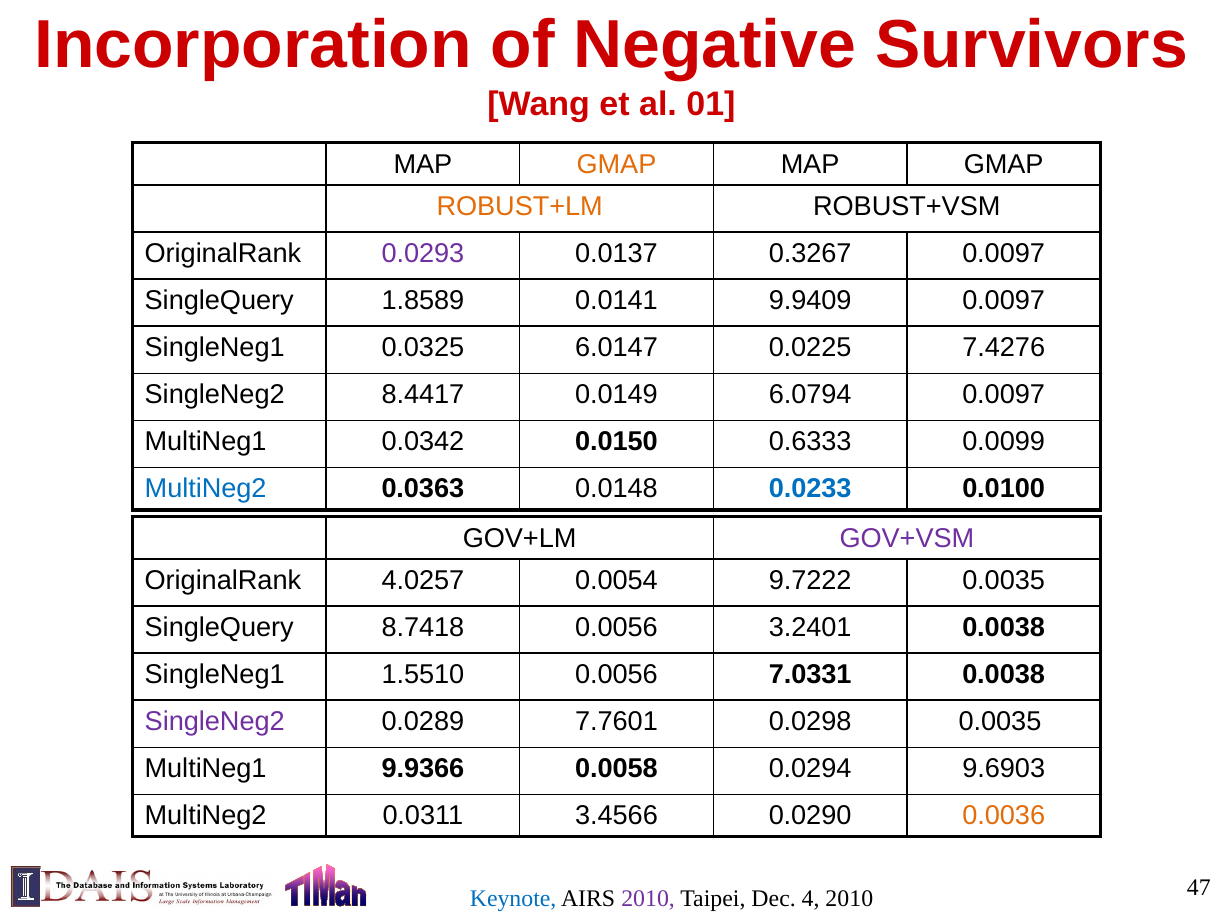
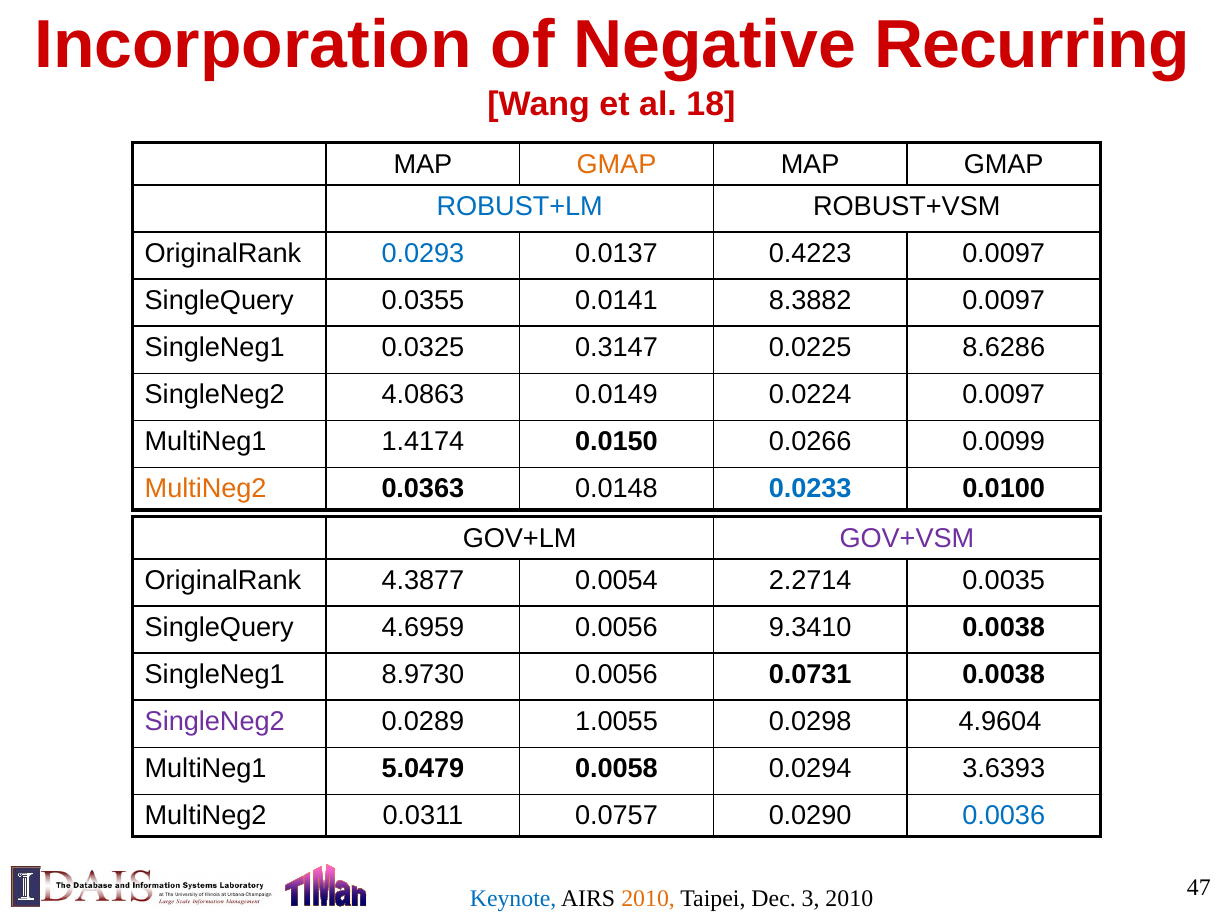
Survivors: Survivors -> Recurring
01: 01 -> 18
ROBUST+LM colour: orange -> blue
0.0293 colour: purple -> blue
0.3267: 0.3267 -> 0.4223
1.8589: 1.8589 -> 0.0355
9.9409: 9.9409 -> 8.3882
6.0147: 6.0147 -> 0.3147
7.4276: 7.4276 -> 8.6286
8.4417: 8.4417 -> 4.0863
6.0794: 6.0794 -> 0.0224
0.0342: 0.0342 -> 1.4174
0.6333: 0.6333 -> 0.0266
MultiNeg2 at (206, 489) colour: blue -> orange
4.0257: 4.0257 -> 4.3877
9.7222: 9.7222 -> 2.2714
8.7418: 8.7418 -> 4.6959
3.2401: 3.2401 -> 9.3410
1.5510: 1.5510 -> 8.9730
7.0331: 7.0331 -> 0.0731
7.7601: 7.7601 -> 1.0055
0.0298 0.0035: 0.0035 -> 4.9604
9.9366: 9.9366 -> 5.0479
9.6903: 9.6903 -> 3.6393
3.4566: 3.4566 -> 0.0757
0.0036 colour: orange -> blue
2010 at (648, 899) colour: purple -> orange
4: 4 -> 3
